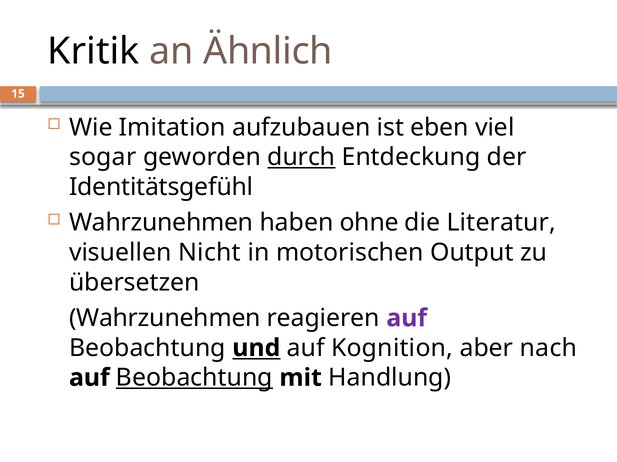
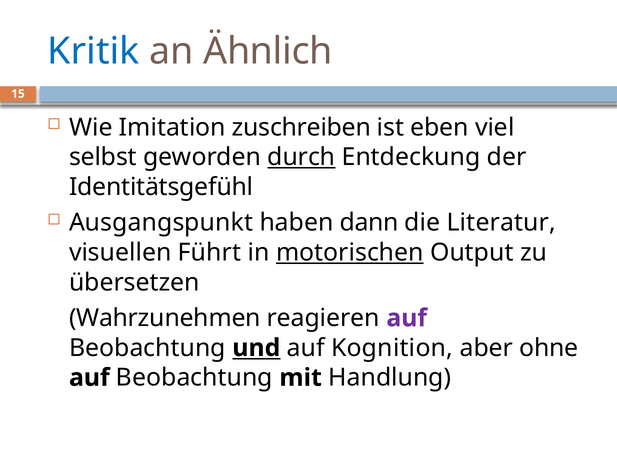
Kritik colour: black -> blue
aufzubauen: aufzubauen -> zuschreiben
sogar: sogar -> selbst
Wahrzunehmen at (161, 223): Wahrzunehmen -> Ausgangspunkt
ohne: ohne -> dann
Nicht: Nicht -> Führt
motorischen underline: none -> present
nach: nach -> ohne
Beobachtung at (194, 378) underline: present -> none
